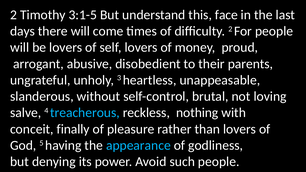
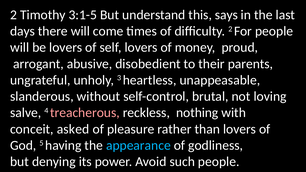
face: face -> says
treacherous colour: light blue -> pink
finally: finally -> asked
